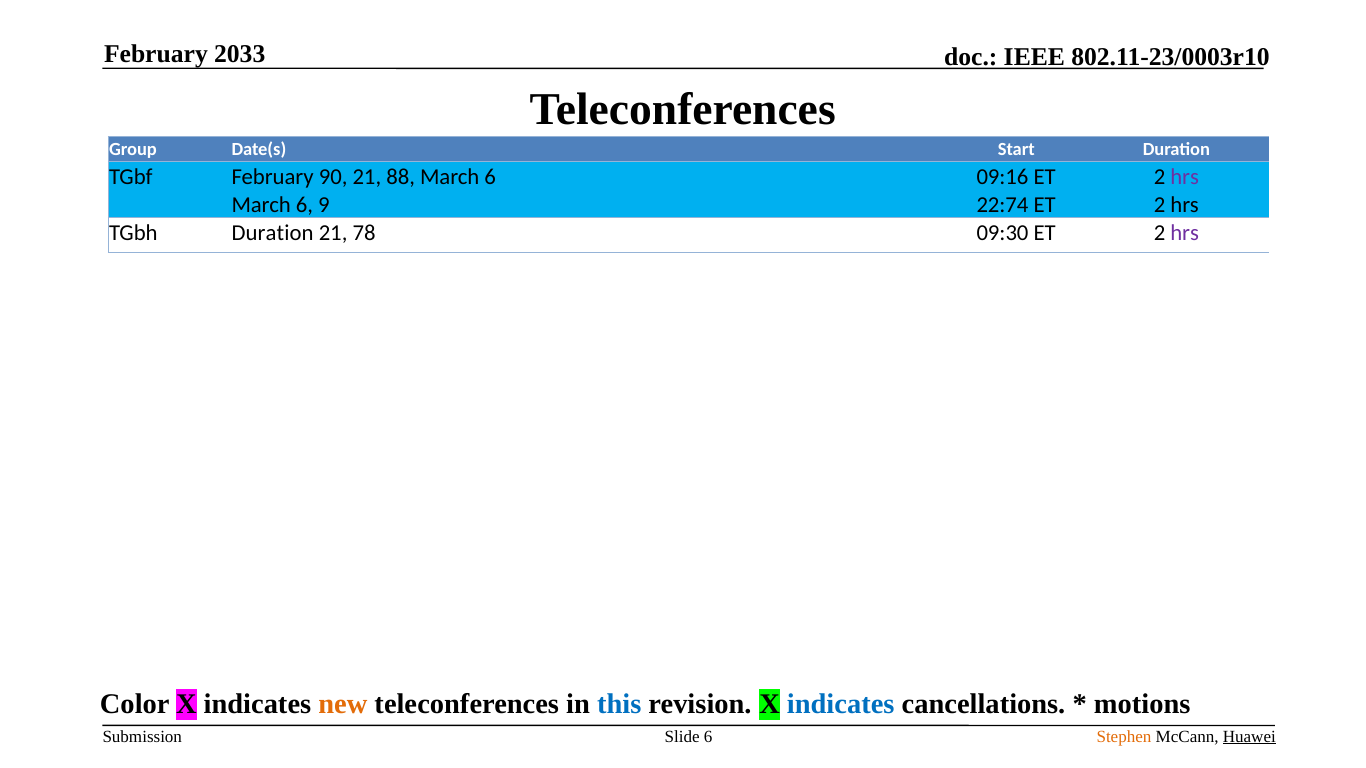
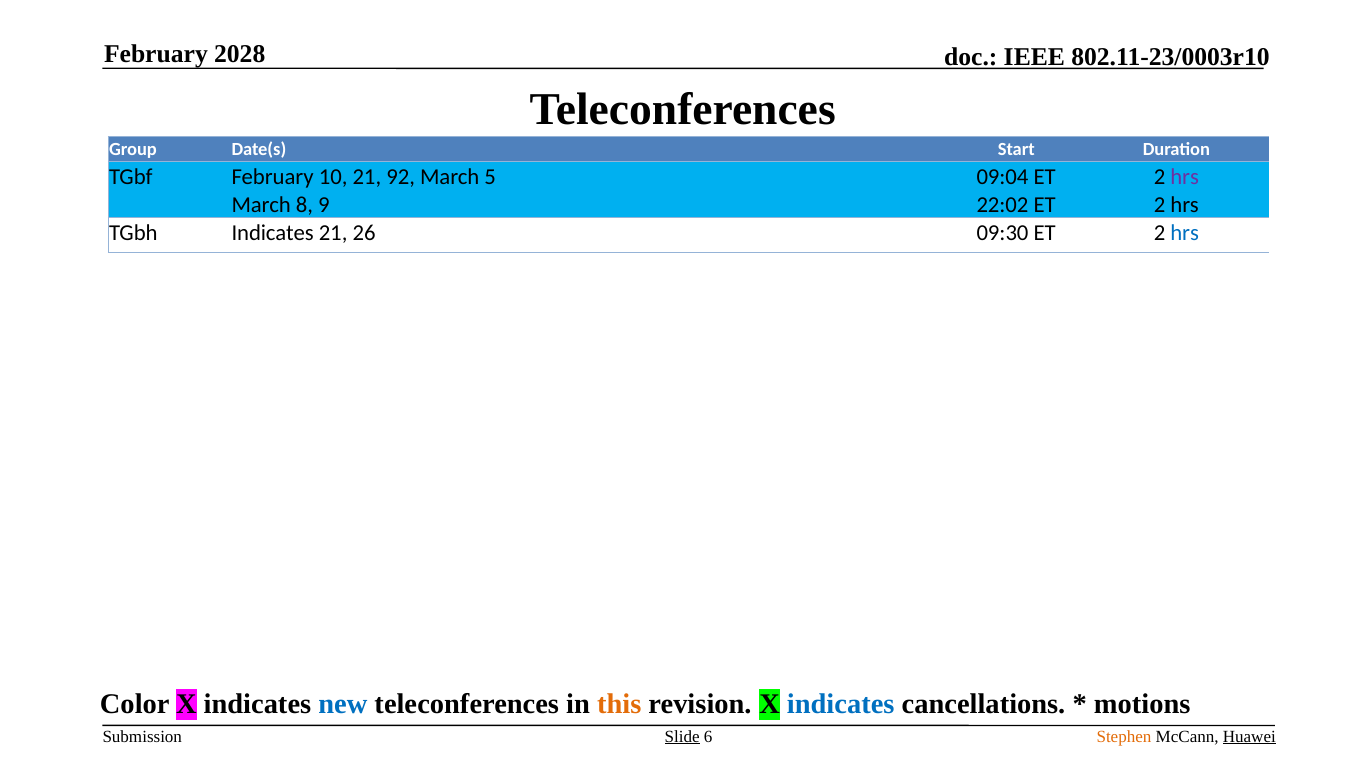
2033: 2033 -> 2028
90: 90 -> 10
88: 88 -> 92
6 at (490, 177): 6 -> 5
09:16: 09:16 -> 09:04
6 at (305, 205): 6 -> 8
22:74: 22:74 -> 22:02
TGbh Duration: Duration -> Indicates
78: 78 -> 26
hrs at (1185, 233) colour: purple -> blue
new colour: orange -> blue
this colour: blue -> orange
Slide underline: none -> present
